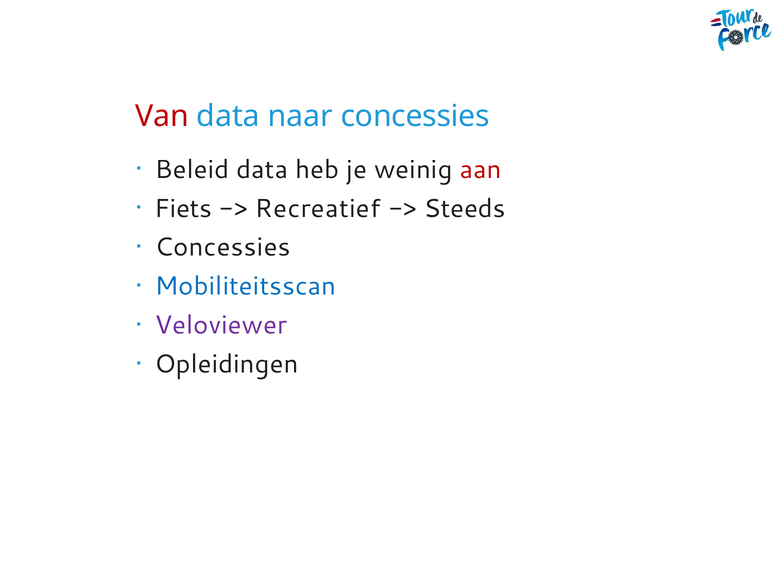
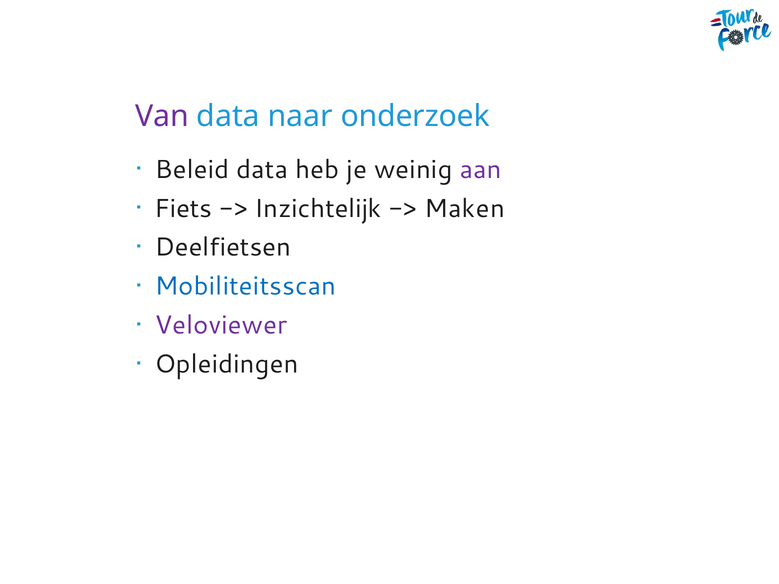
Van colour: red -> purple
naar concessies: concessies -> onderzoek
aan colour: red -> purple
Recreatief: Recreatief -> Inzichtelijk
Steeds: Steeds -> Maken
Concessies at (223, 248): Concessies -> Deelfietsen
